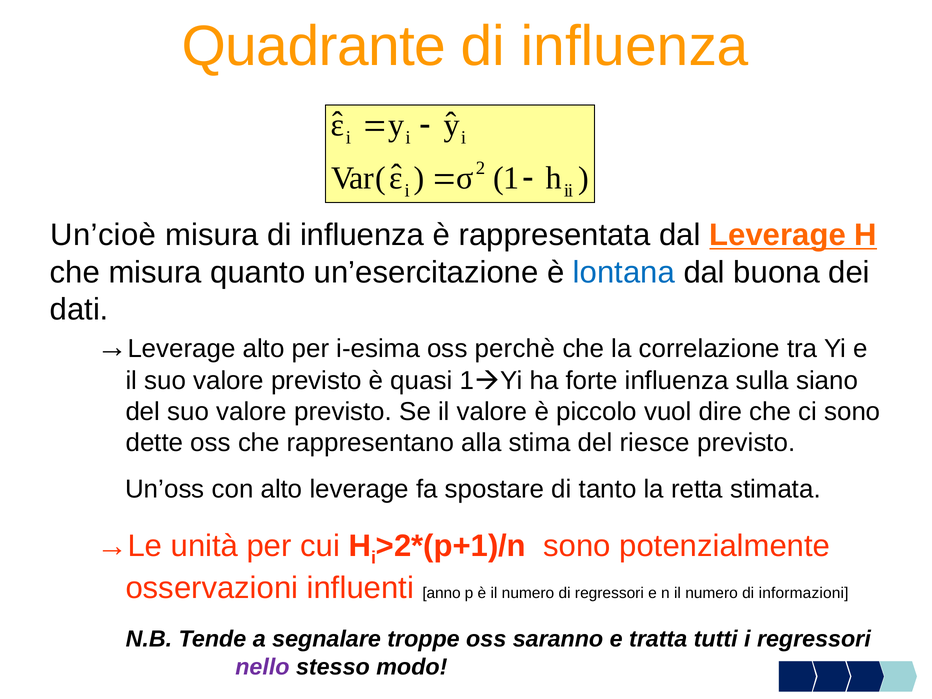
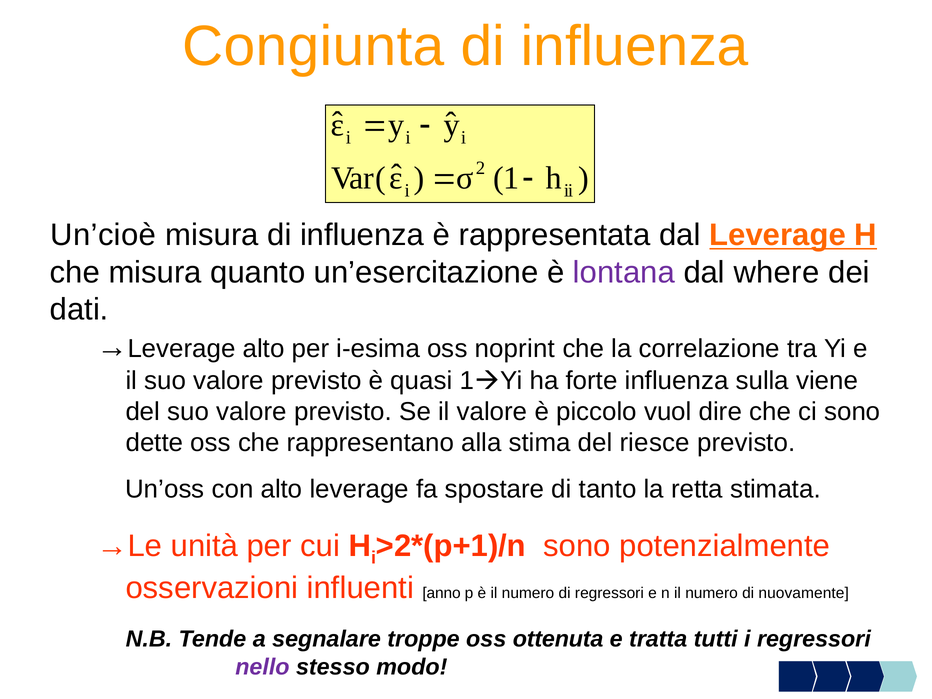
Quadrante: Quadrante -> Congiunta
lontana colour: blue -> purple
buona: buona -> where
perchè: perchè -> noprint
siano: siano -> viene
informazioni: informazioni -> nuovamente
saranno: saranno -> ottenuta
